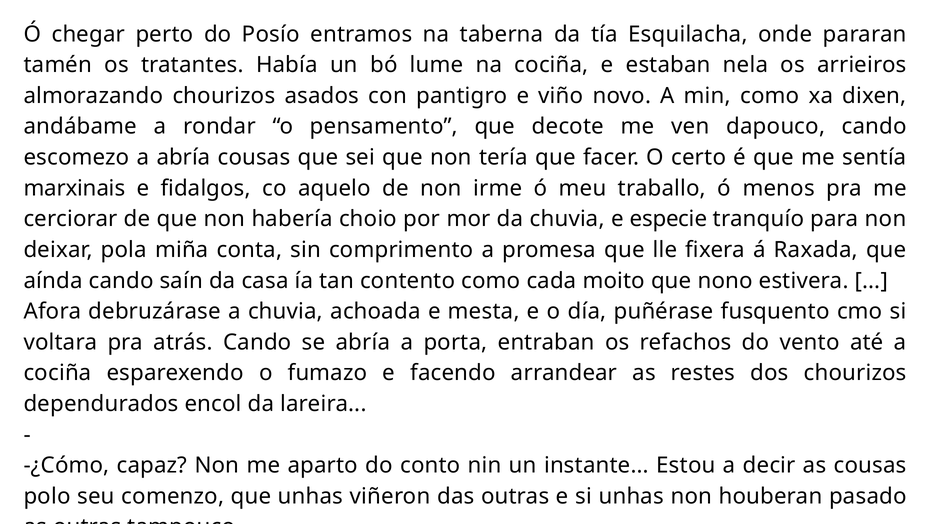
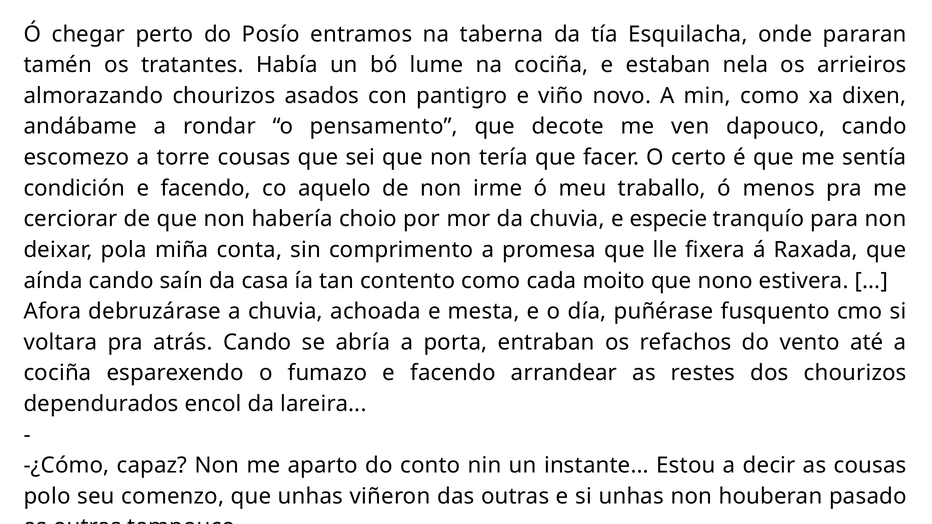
a abría: abría -> torre
marxinais: marxinais -> condición
fidalgos at (206, 188): fidalgos -> facendo
